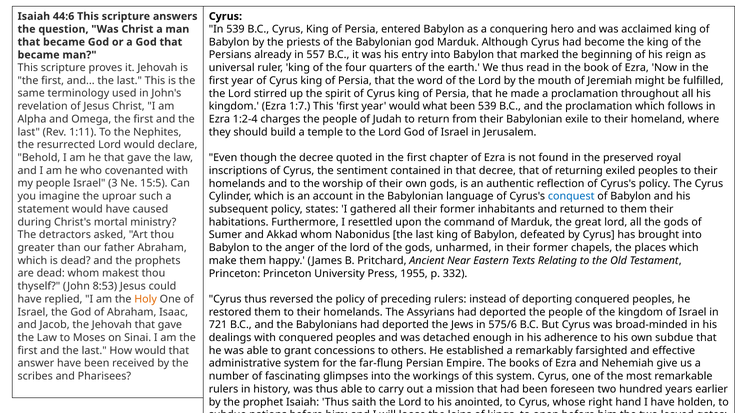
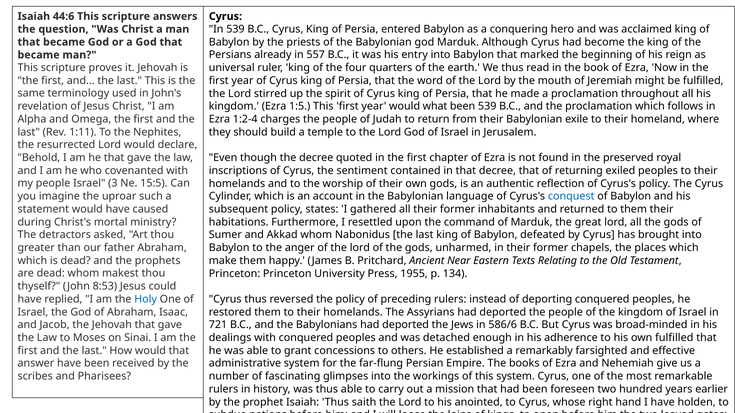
1:7: 1:7 -> 1:5
332: 332 -> 134
Holy colour: orange -> blue
575/6: 575/6 -> 586/6
own subdue: subdue -> fulfilled
